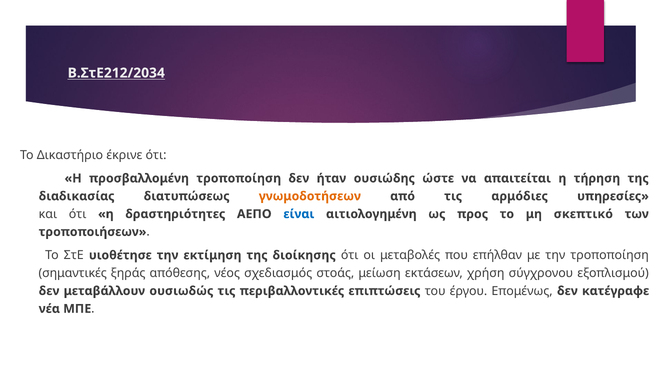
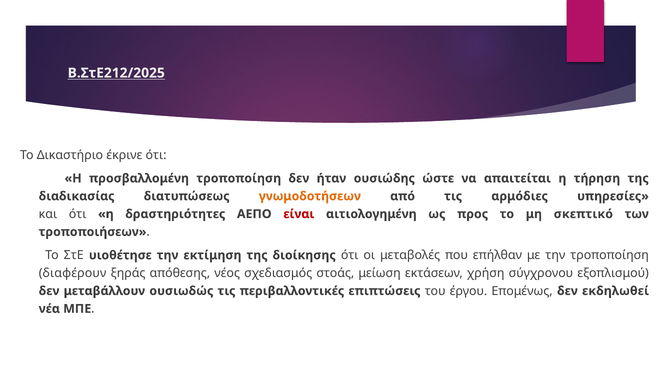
Β.ΣτΕ212/2034: Β.ΣτΕ212/2034 -> Β.ΣτΕ212/2025
είναι colour: blue -> red
σημαντικές: σημαντικές -> διαφέρουν
κατέγραφε: κατέγραφε -> εκδηλωθεί
